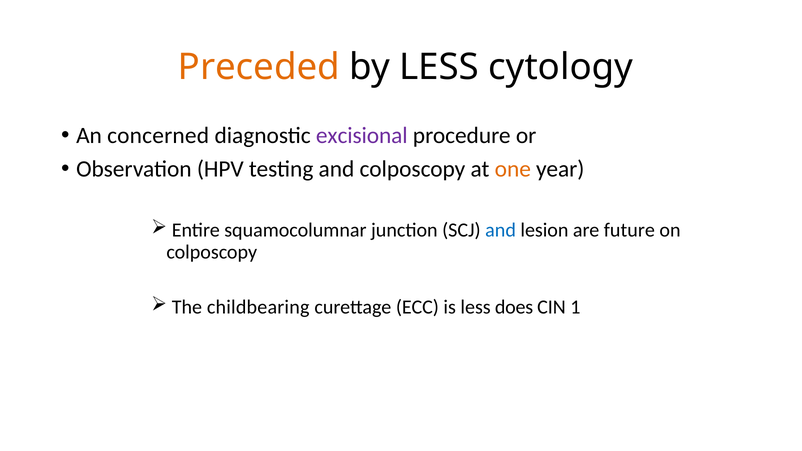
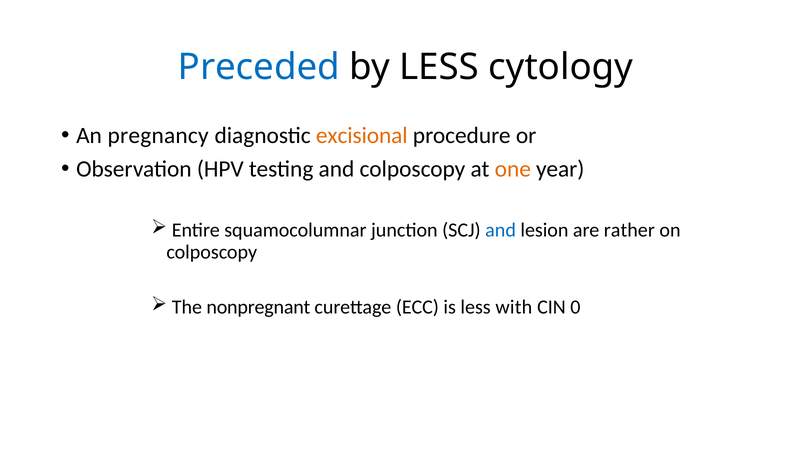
Preceded colour: orange -> blue
concerned: concerned -> pregnancy
excisional colour: purple -> orange
future: future -> rather
childbearing: childbearing -> nonpregnant
does: does -> with
1: 1 -> 0
